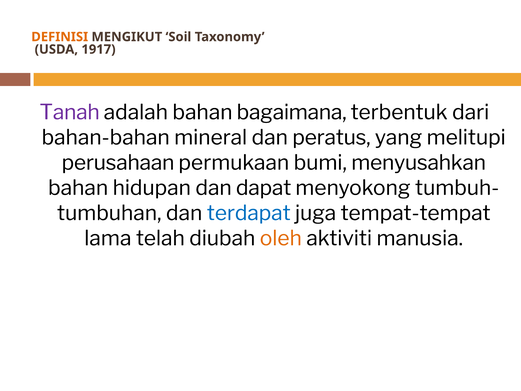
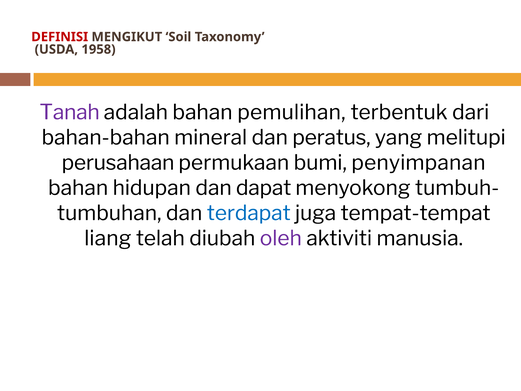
DEFINISI colour: orange -> red
1917: 1917 -> 1958
bagaimana: bagaimana -> pemulihan
menyusahkan: menyusahkan -> penyimpanan
lama: lama -> liang
oleh colour: orange -> purple
